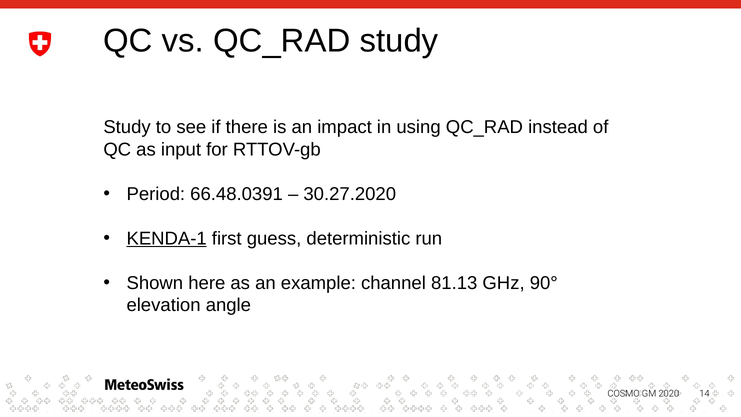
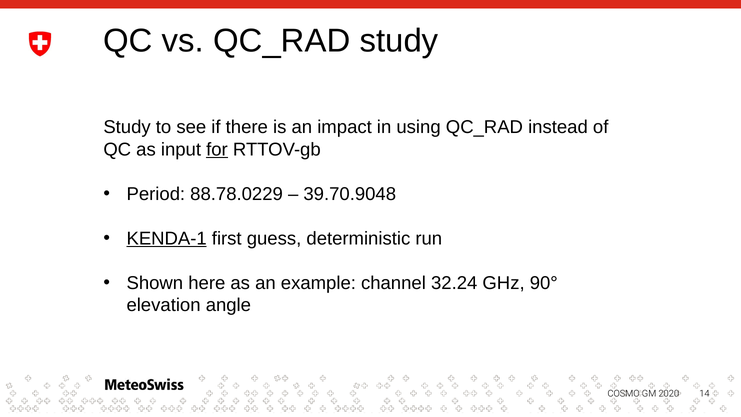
for underline: none -> present
66.48.0391: 66.48.0391 -> 88.78.0229
30.27.2020: 30.27.2020 -> 39.70.9048
81.13: 81.13 -> 32.24
